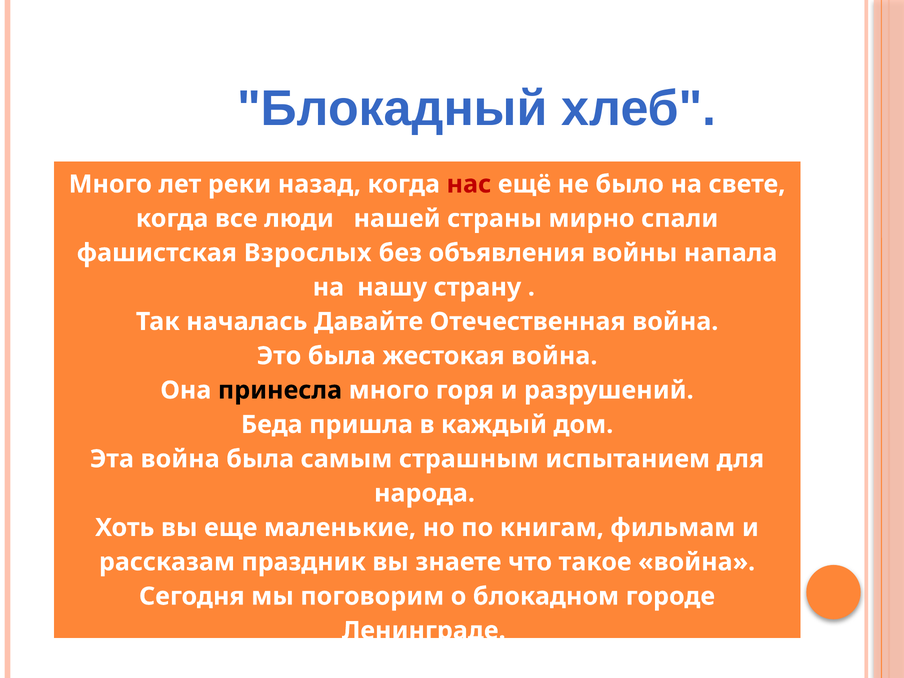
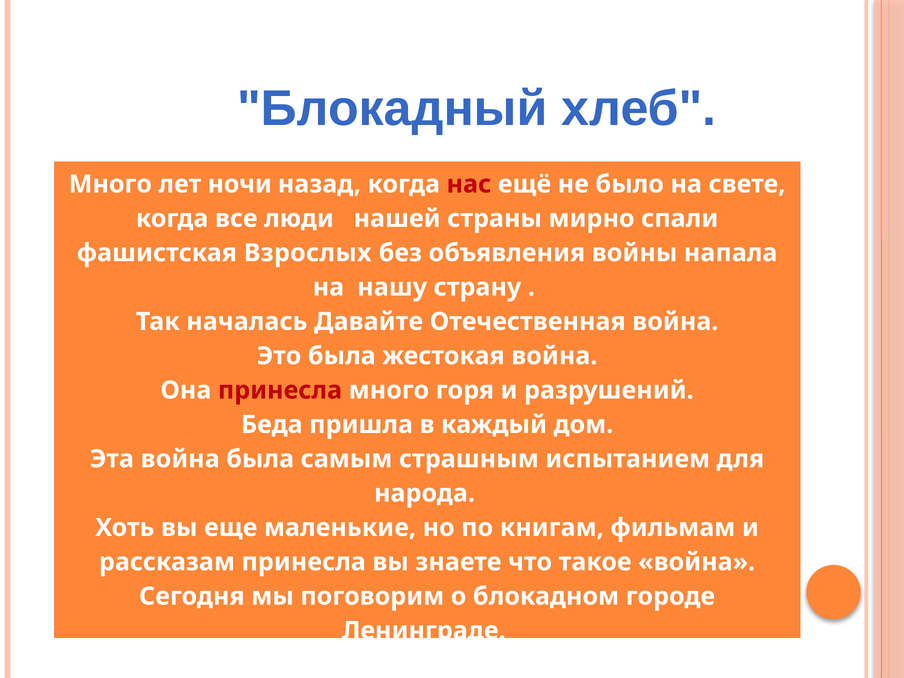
реки: реки -> ночи
принесла at (280, 390) colour: black -> red
рассказам праздник: праздник -> принесла
